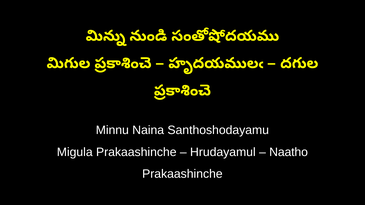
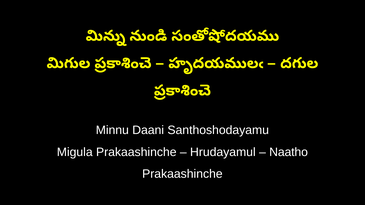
Naina: Naina -> Daani
